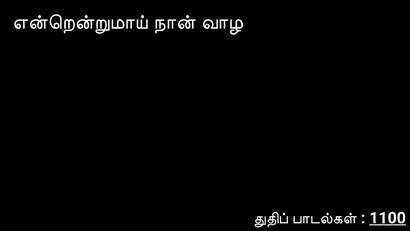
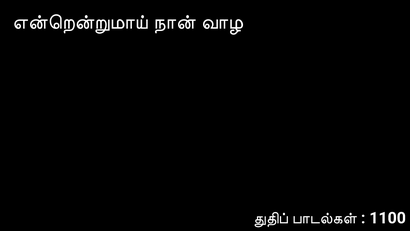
1100 underline: present -> none
